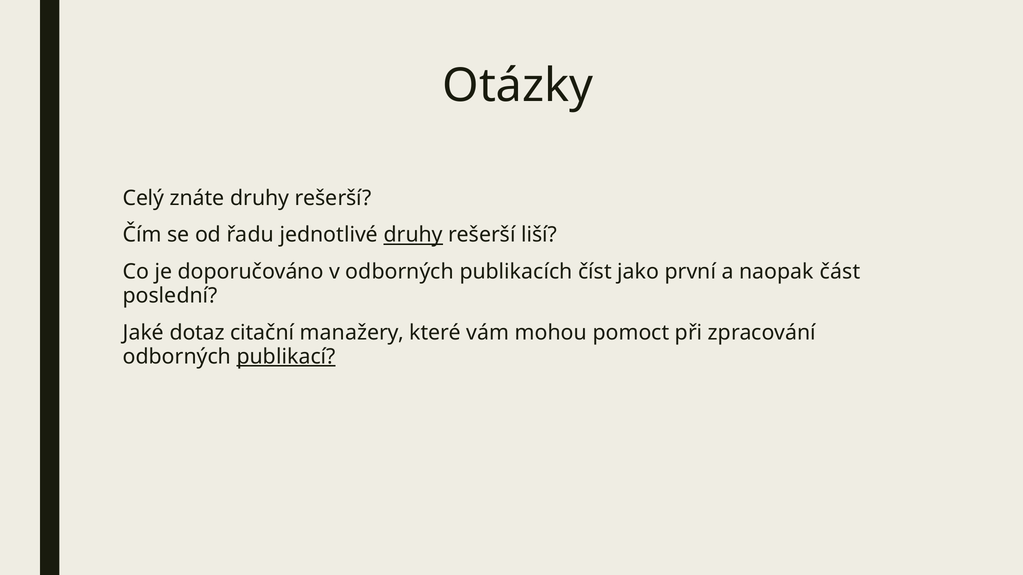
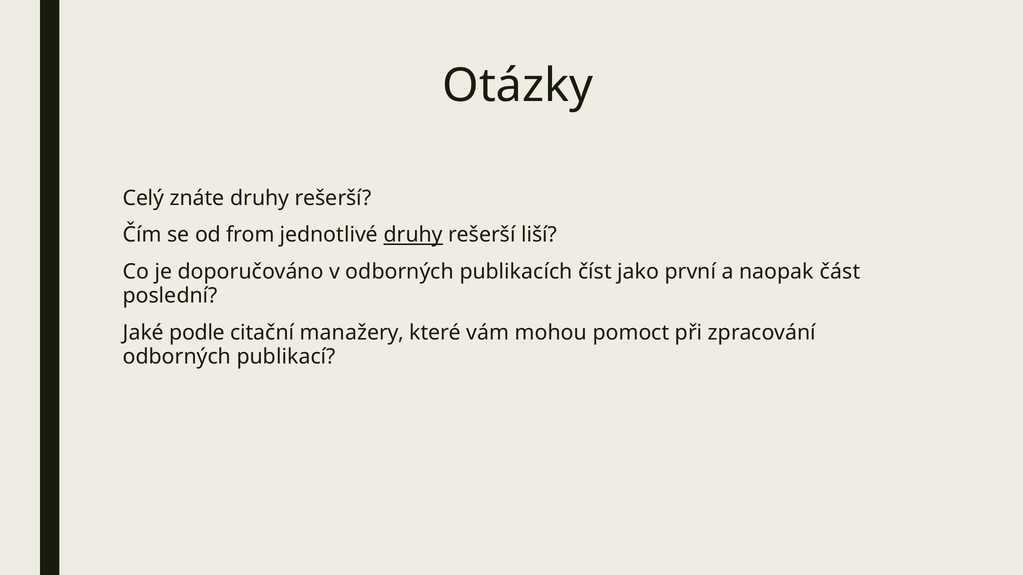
řadu: řadu -> from
dotaz: dotaz -> podle
publikací underline: present -> none
